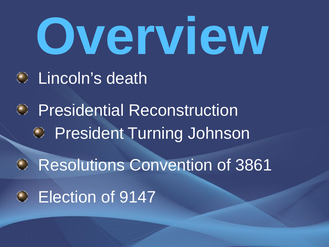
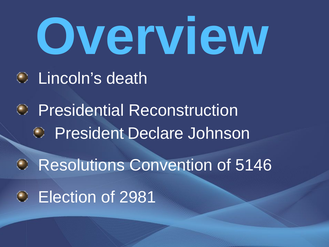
Turning: Turning -> Declare
3861: 3861 -> 5146
9147: 9147 -> 2981
